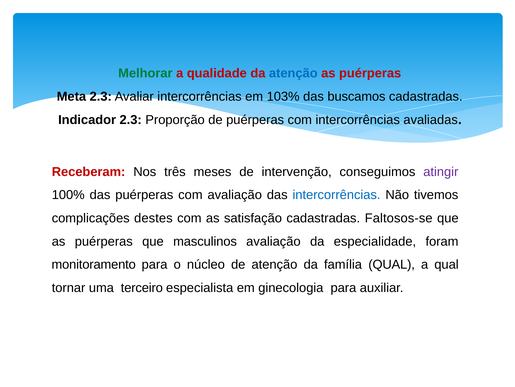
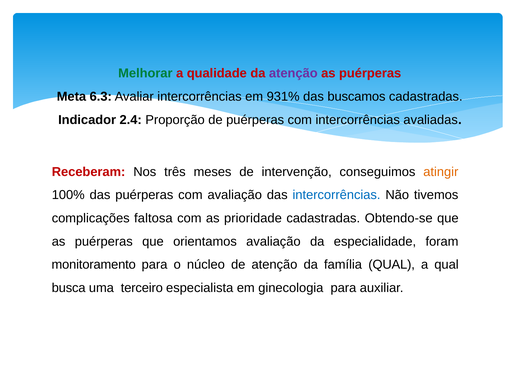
atenção at (293, 73) colour: blue -> purple
Meta 2.3: 2.3 -> 6.3
103%: 103% -> 931%
Indicador 2.3: 2.3 -> 2.4
atingir colour: purple -> orange
destes: destes -> faltosa
satisfação: satisfação -> prioridade
Faltosos-se: Faltosos-se -> Obtendo-se
masculinos: masculinos -> orientamos
tornar: tornar -> busca
